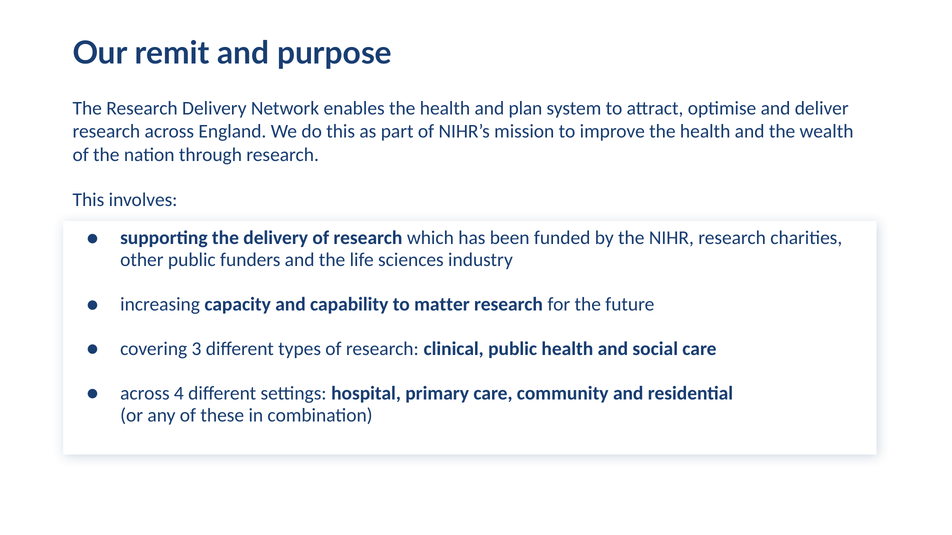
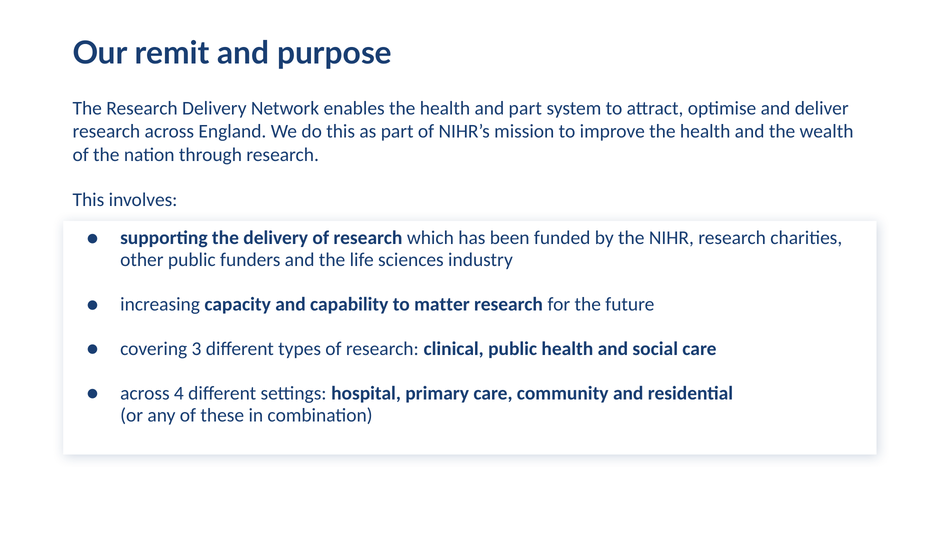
and plan: plan -> part
